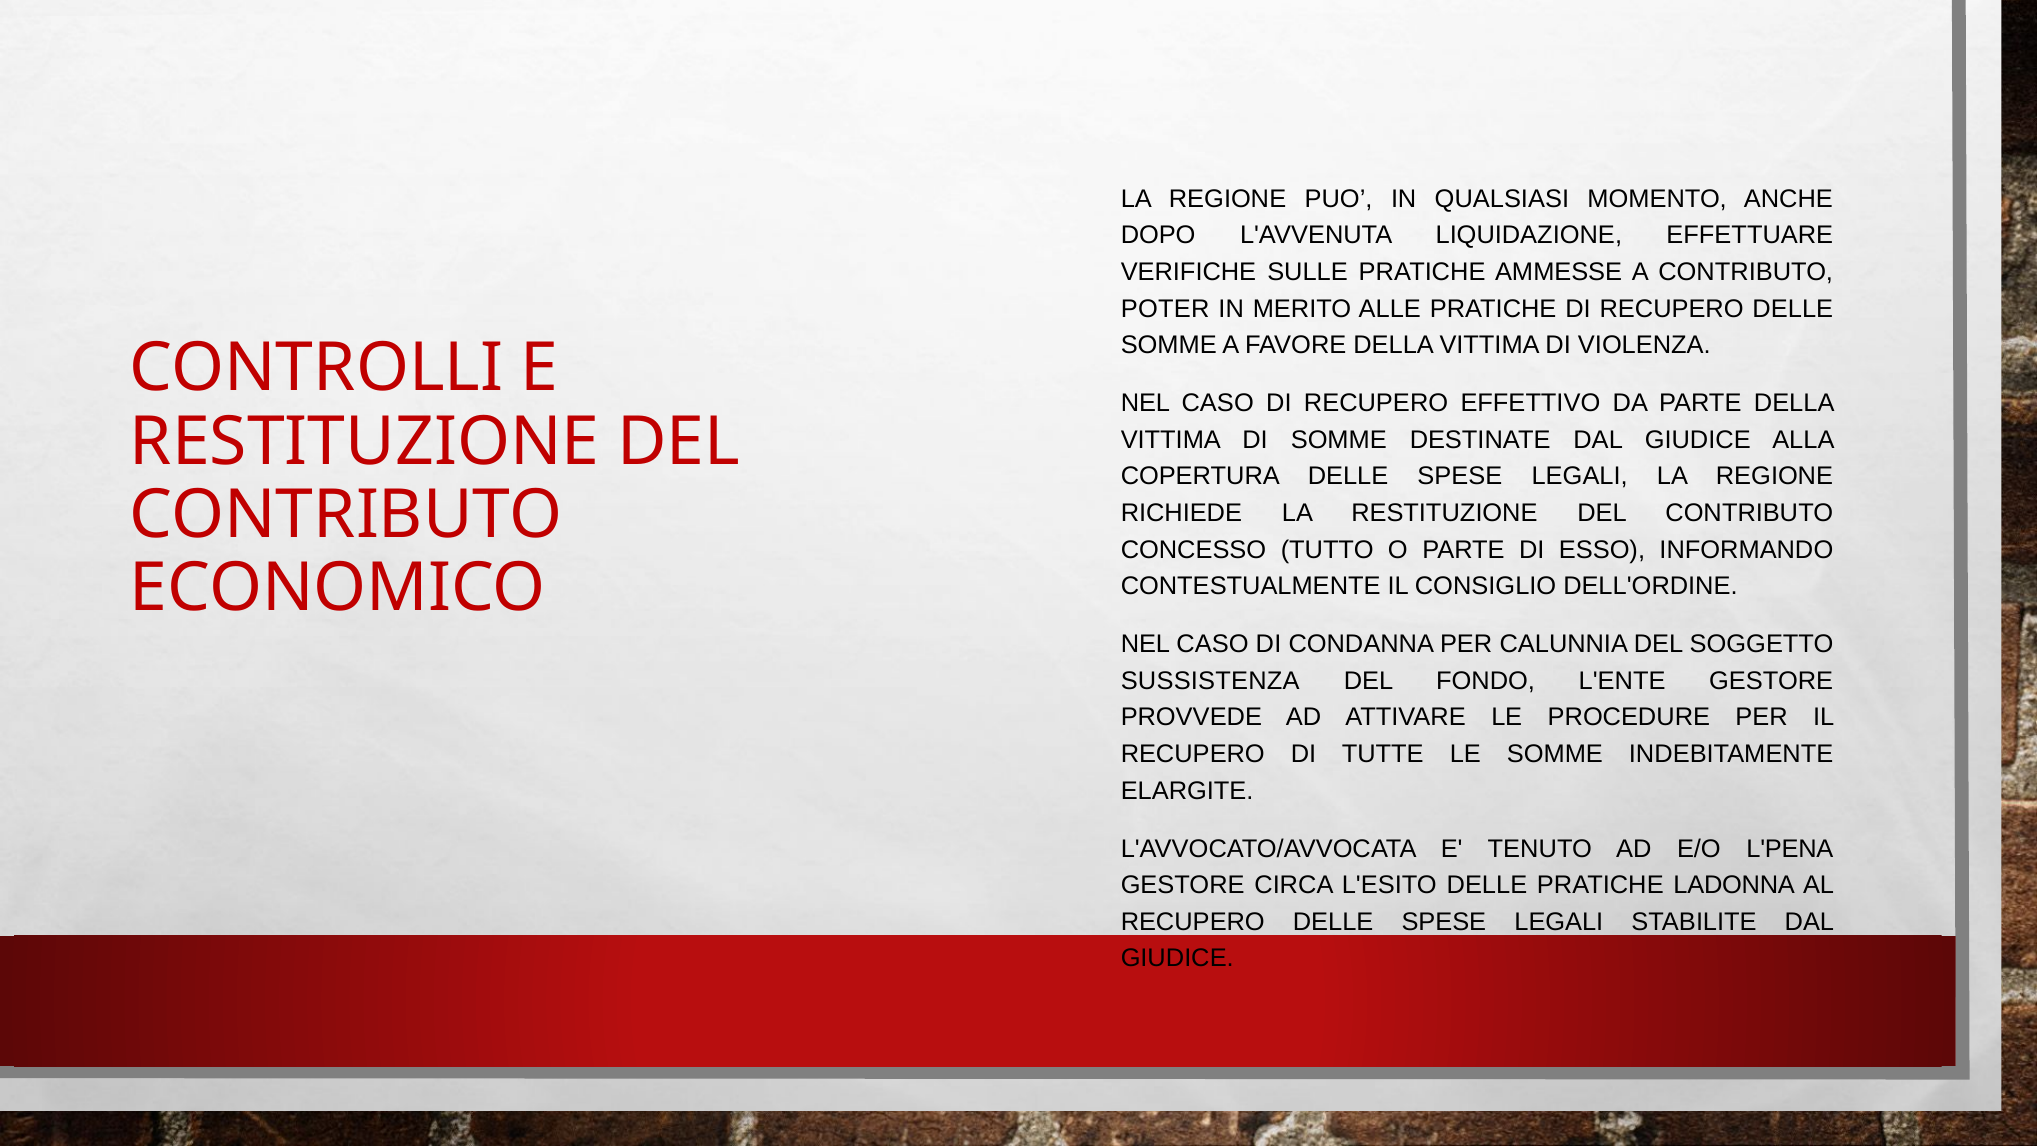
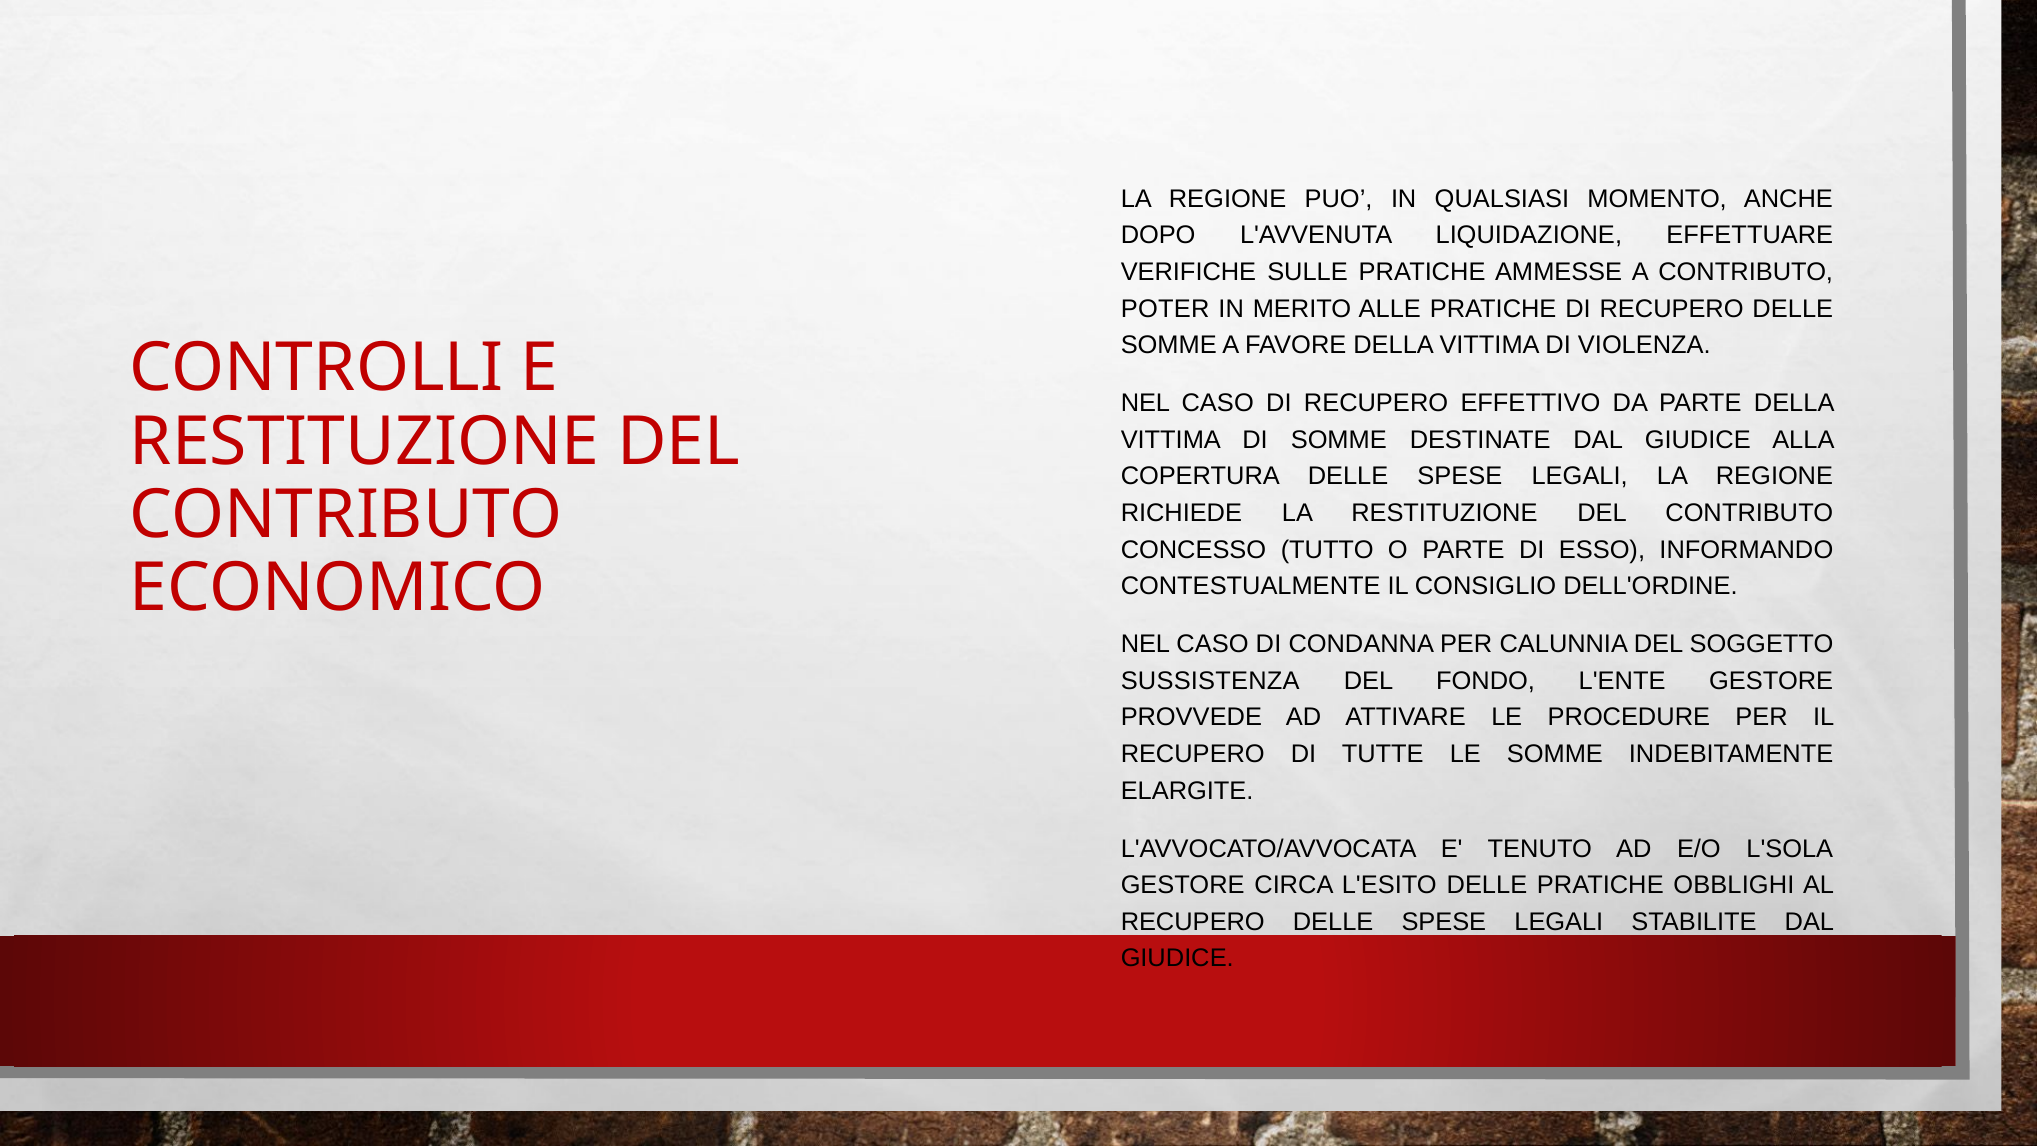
L'PENA: L'PENA -> L'SOLA
LADONNA: LADONNA -> OBBLIGHI
